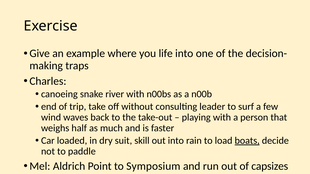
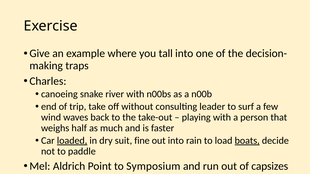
life: life -> tall
loaded underline: none -> present
skill: skill -> fine
